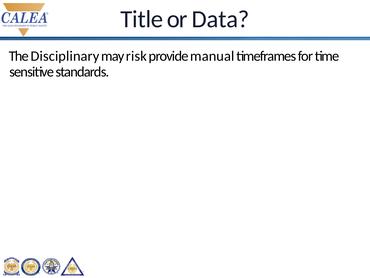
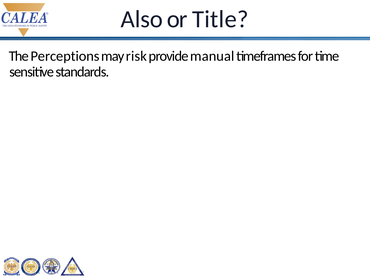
Title: Title -> Also
Data: Data -> Title
Disciplinary: Disciplinary -> Perceptions
